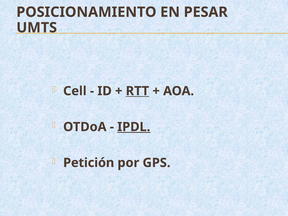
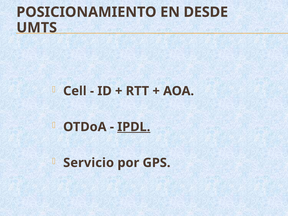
PESAR: PESAR -> DESDE
RTT underline: present -> none
Petición: Petición -> Servicio
